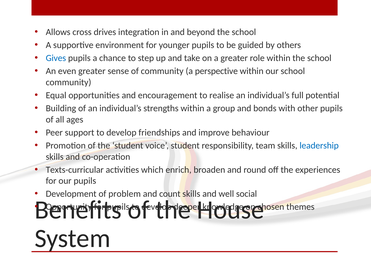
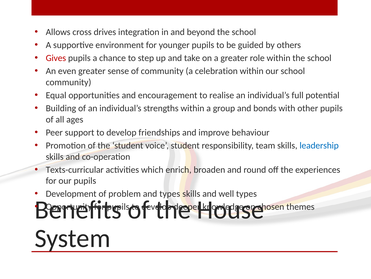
Gives colour: blue -> red
perspective: perspective -> celebration
and count: count -> types
well social: social -> types
